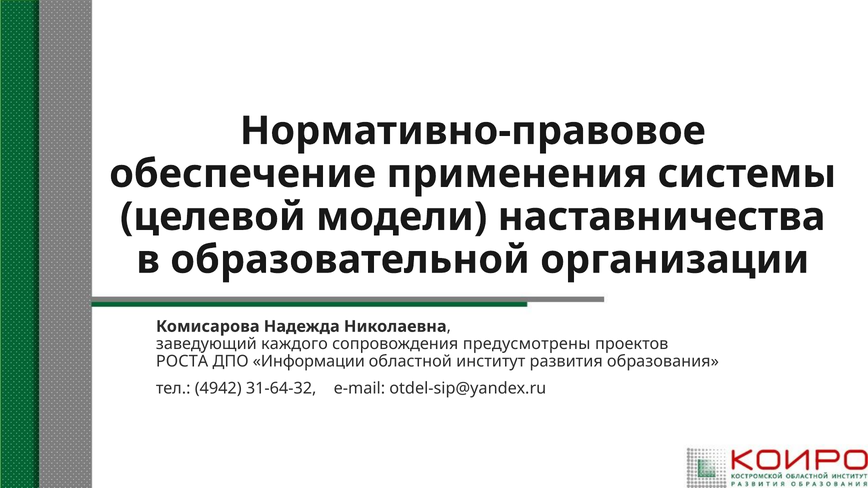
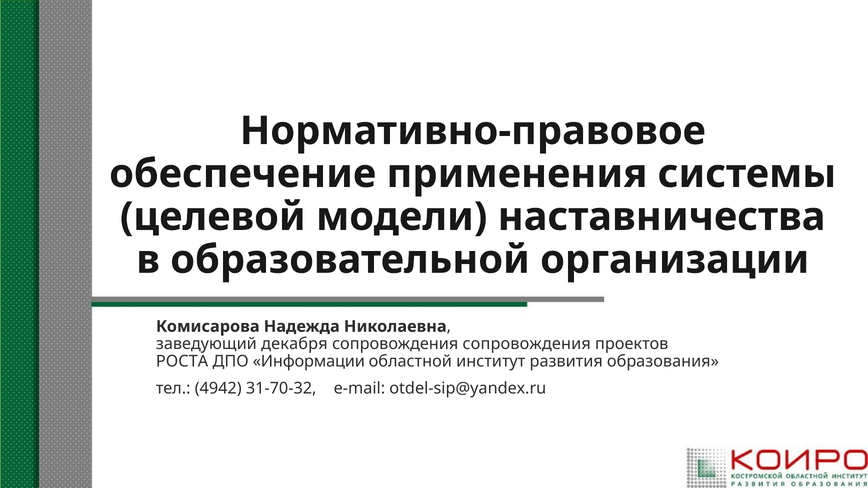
каждого: каждого -> декабря
сопровождения предусмотрены: предусмотрены -> сопровождения
31-64-32: 31-64-32 -> 31-70-32
